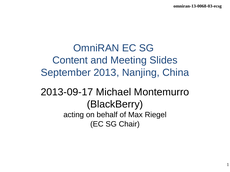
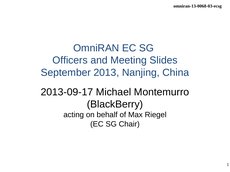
Content: Content -> Officers
